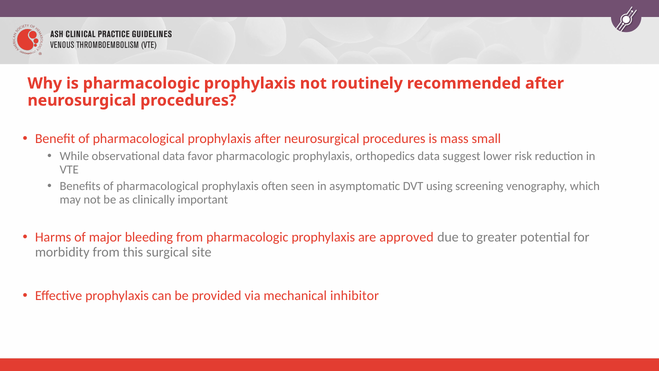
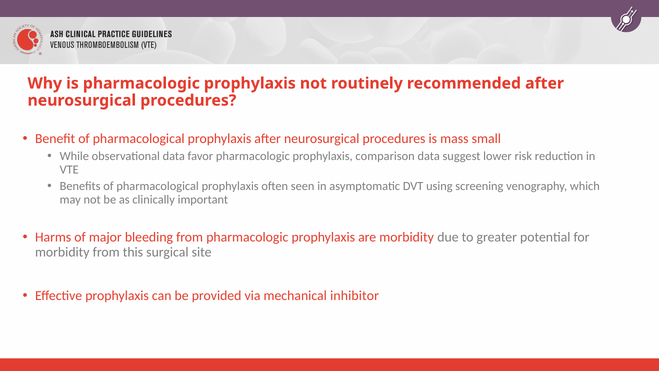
orthopedics: orthopedics -> comparison
are approved: approved -> morbidity
